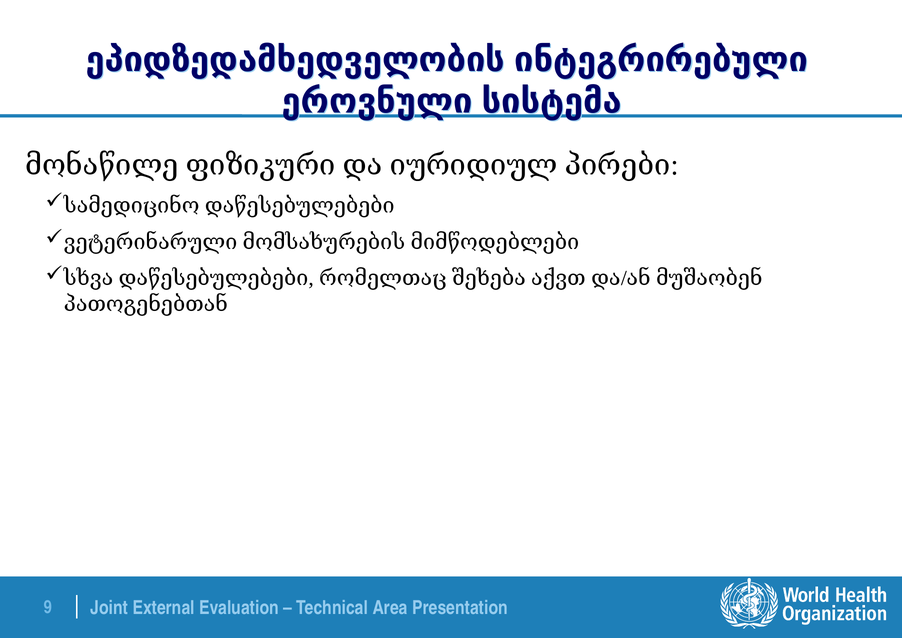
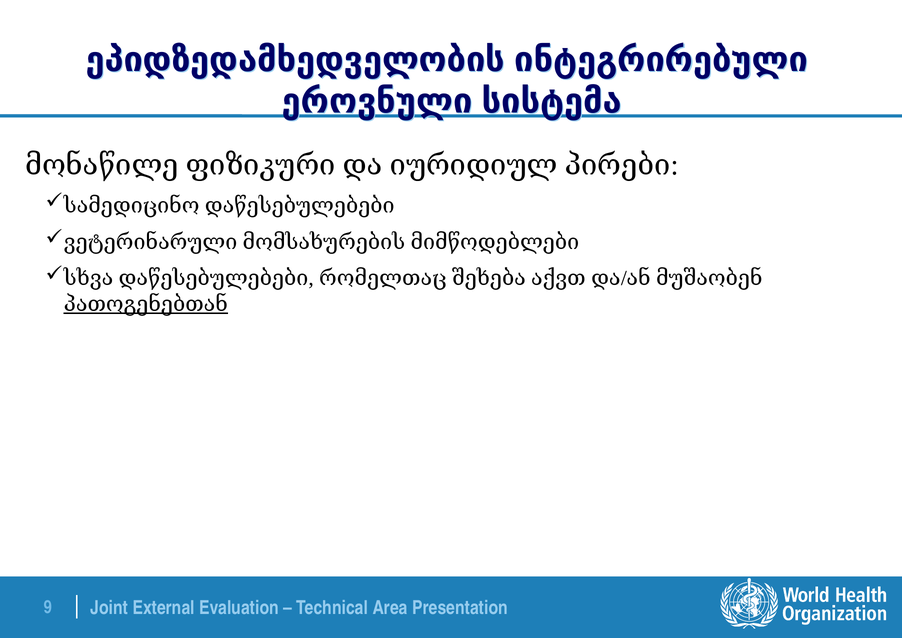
პათოგენებთან underline: none -> present
